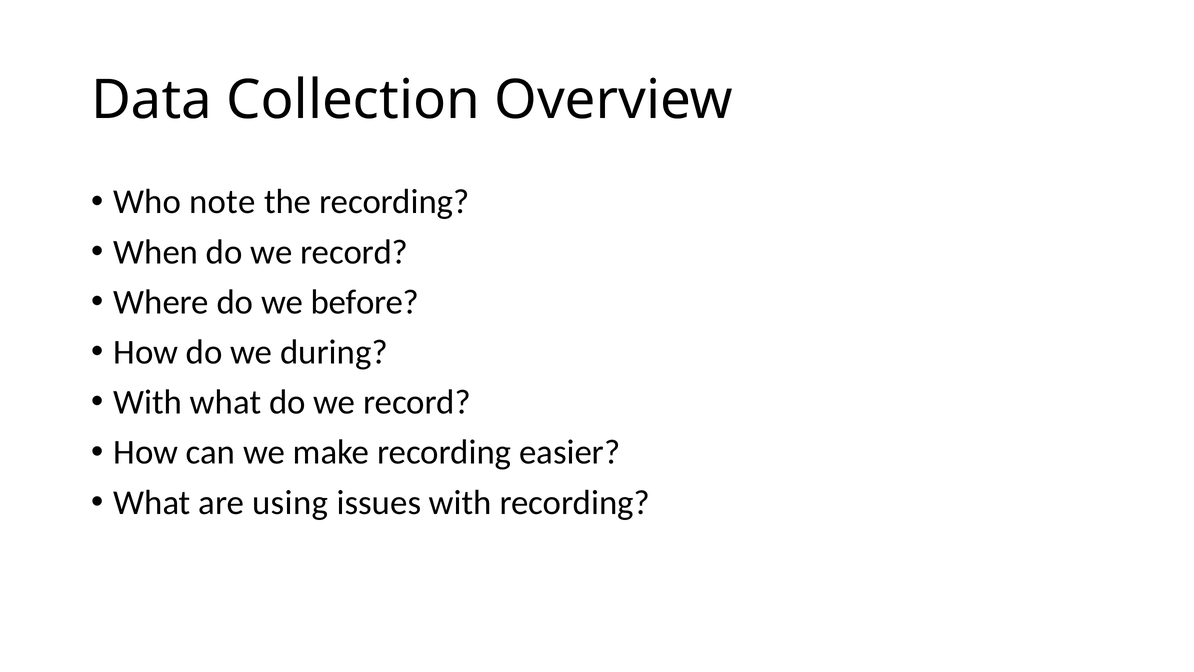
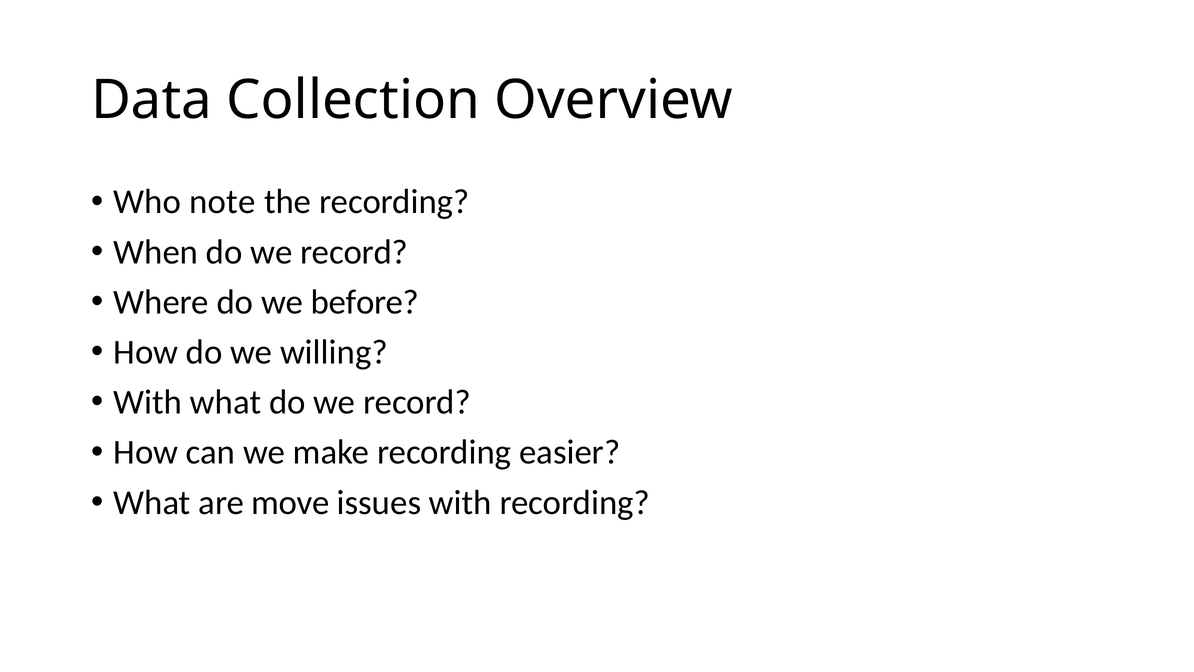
during: during -> willing
using: using -> move
